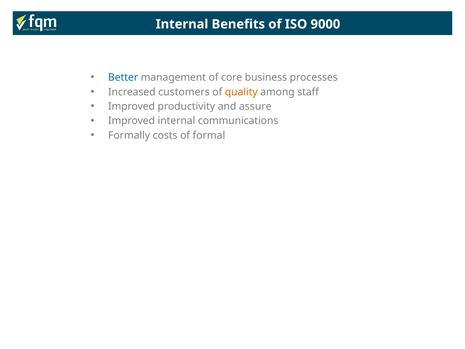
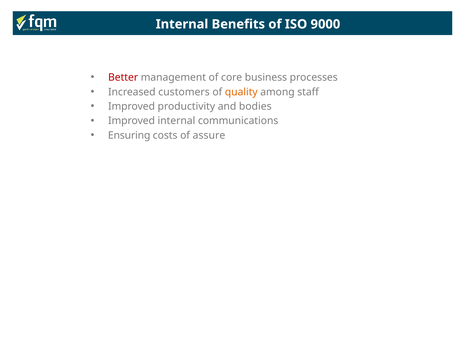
Better colour: blue -> red
assure: assure -> bodies
Formally: Formally -> Ensuring
formal: formal -> assure
